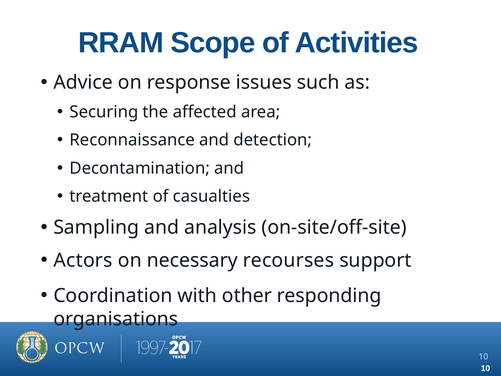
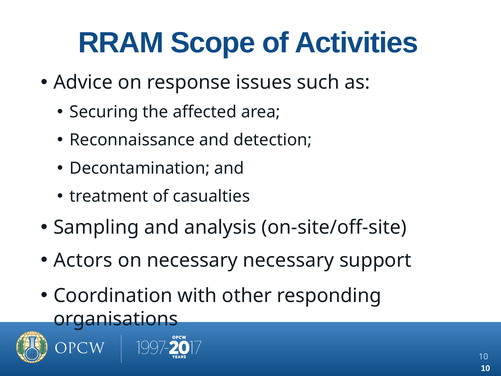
necessary recourses: recourses -> necessary
